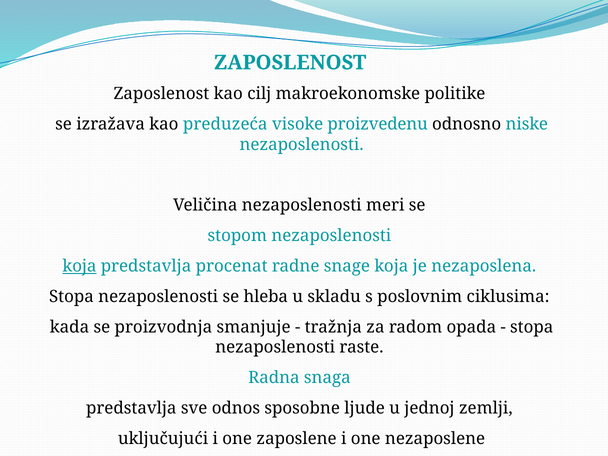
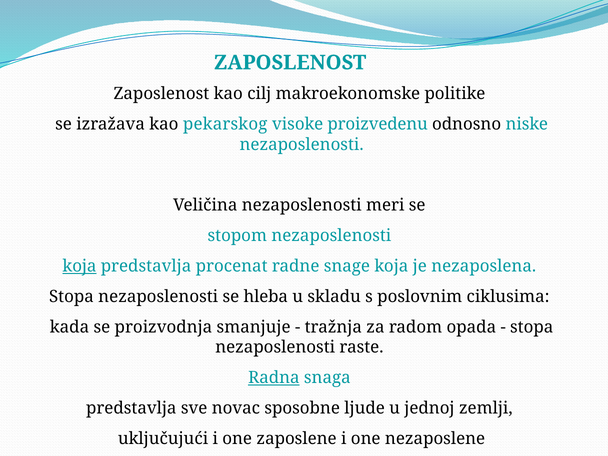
preduzeća: preduzeća -> pekarskog
Radna underline: none -> present
odnos: odnos -> novac
